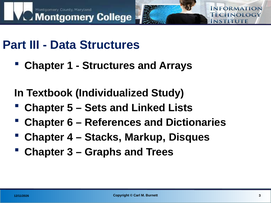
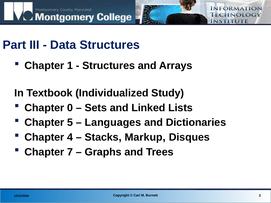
5: 5 -> 0
6: 6 -> 5
References: References -> Languages
Chapter 3: 3 -> 7
